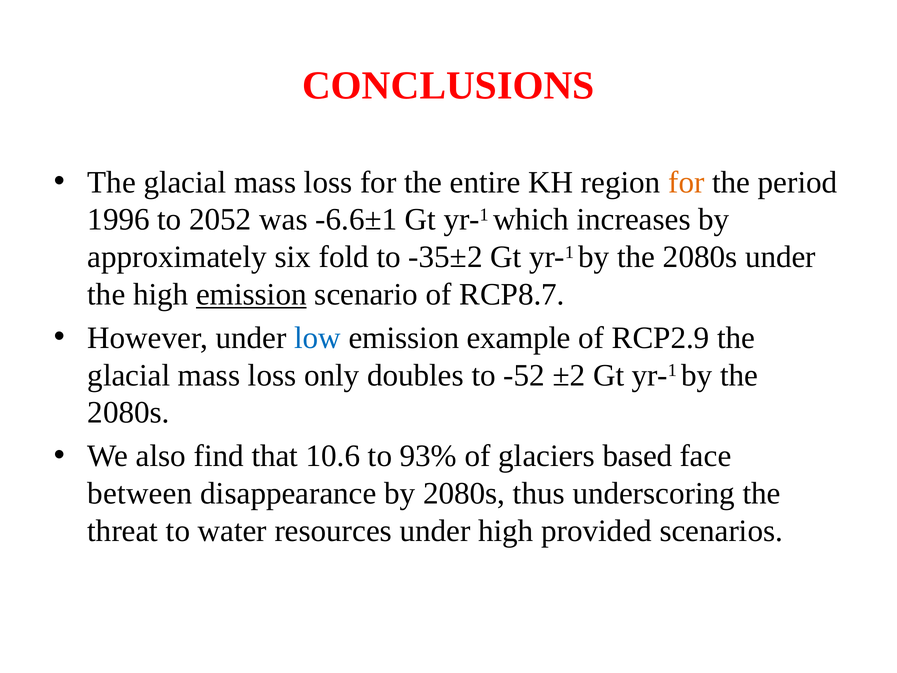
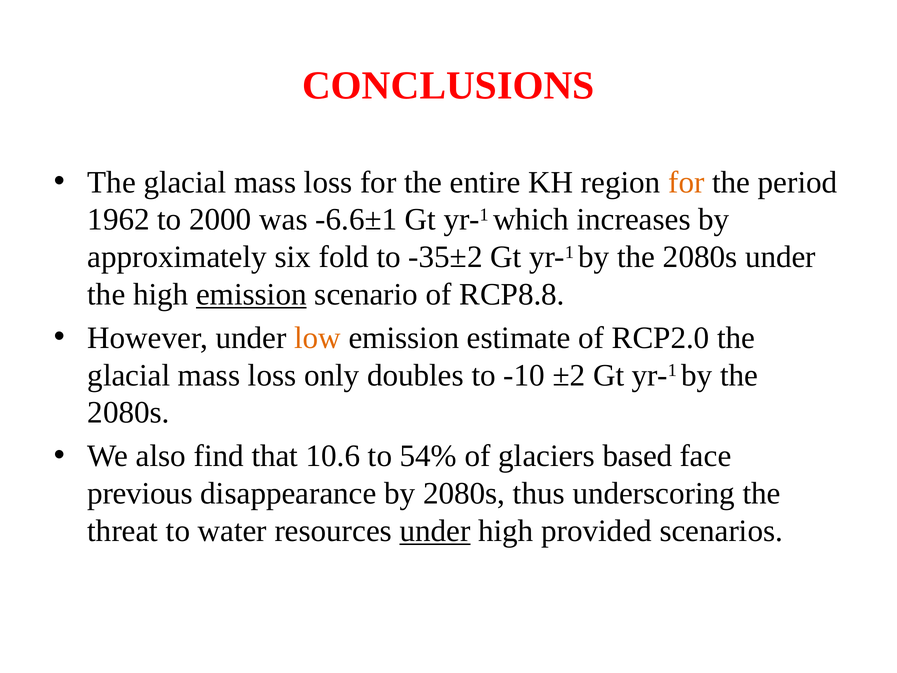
1996: 1996 -> 1962
2052: 2052 -> 2000
RCP8.7: RCP8.7 -> RCP8.8
low colour: blue -> orange
example: example -> estimate
RCP2.9: RCP2.9 -> RCP2.0
-52: -52 -> -10
93%: 93% -> 54%
between: between -> previous
under at (435, 531) underline: none -> present
